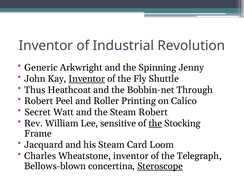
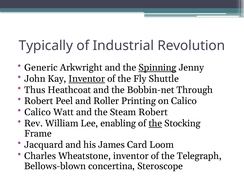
Inventor at (46, 46): Inventor -> Typically
Spinning underline: none -> present
Secret at (38, 112): Secret -> Calico
sensitive: sensitive -> enabling
his Steam: Steam -> James
Steroscope underline: present -> none
